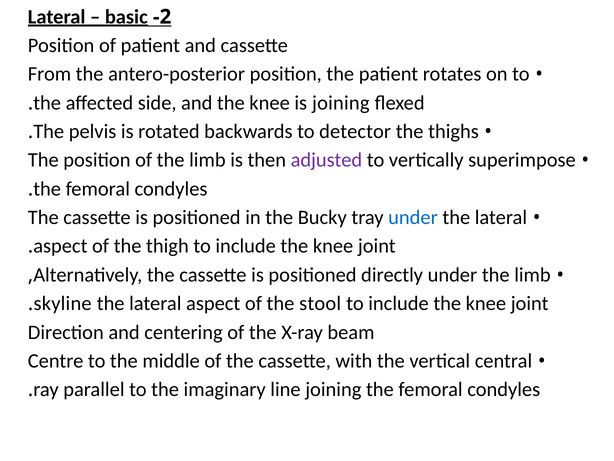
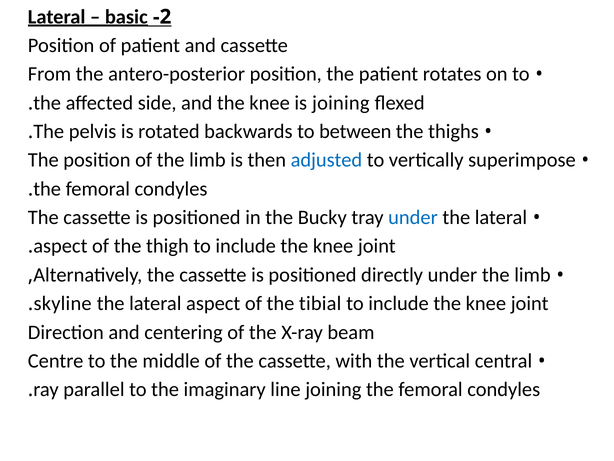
detector: detector -> between
adjusted colour: purple -> blue
stool: stool -> tibial
